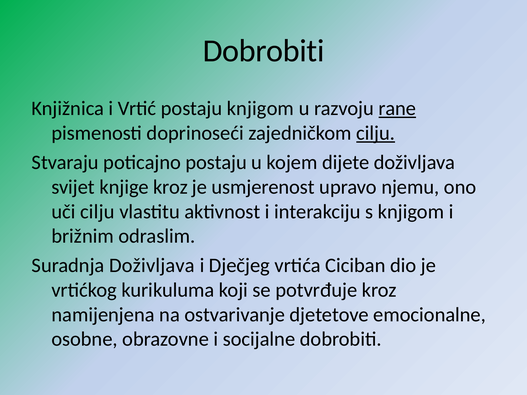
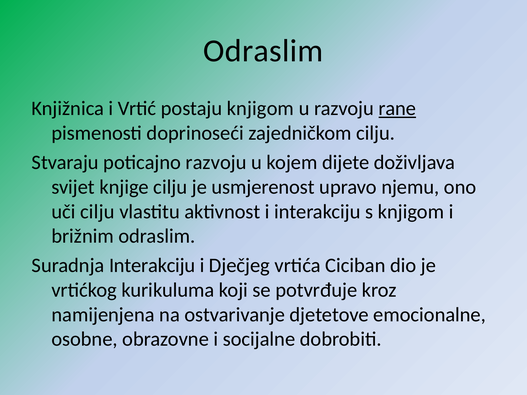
Dobrobiti at (264, 51): Dobrobiti -> Odraslim
cilju at (376, 133) underline: present -> none
poticajno postaju: postaju -> razvoju
knjige kroz: kroz -> cilju
Suradnja Doživljava: Doživljava -> Interakciju
